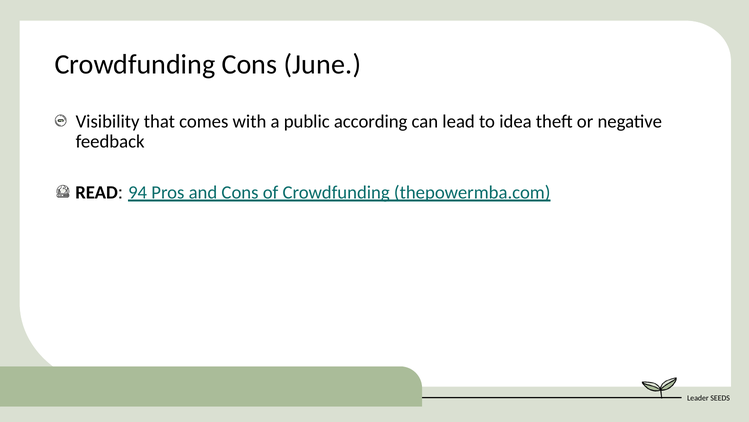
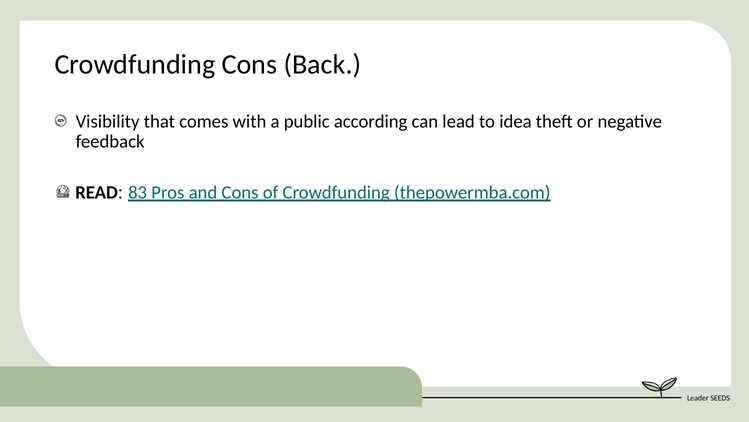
June: June -> Back
94: 94 -> 83
